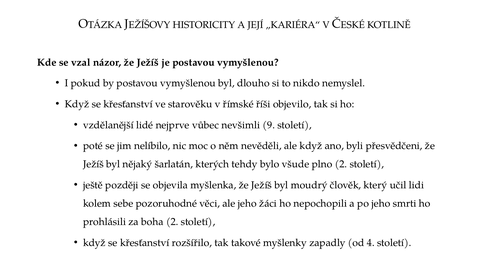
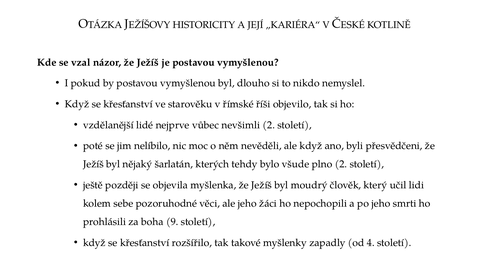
nevšimli 9: 9 -> 2
boha 2: 2 -> 9
